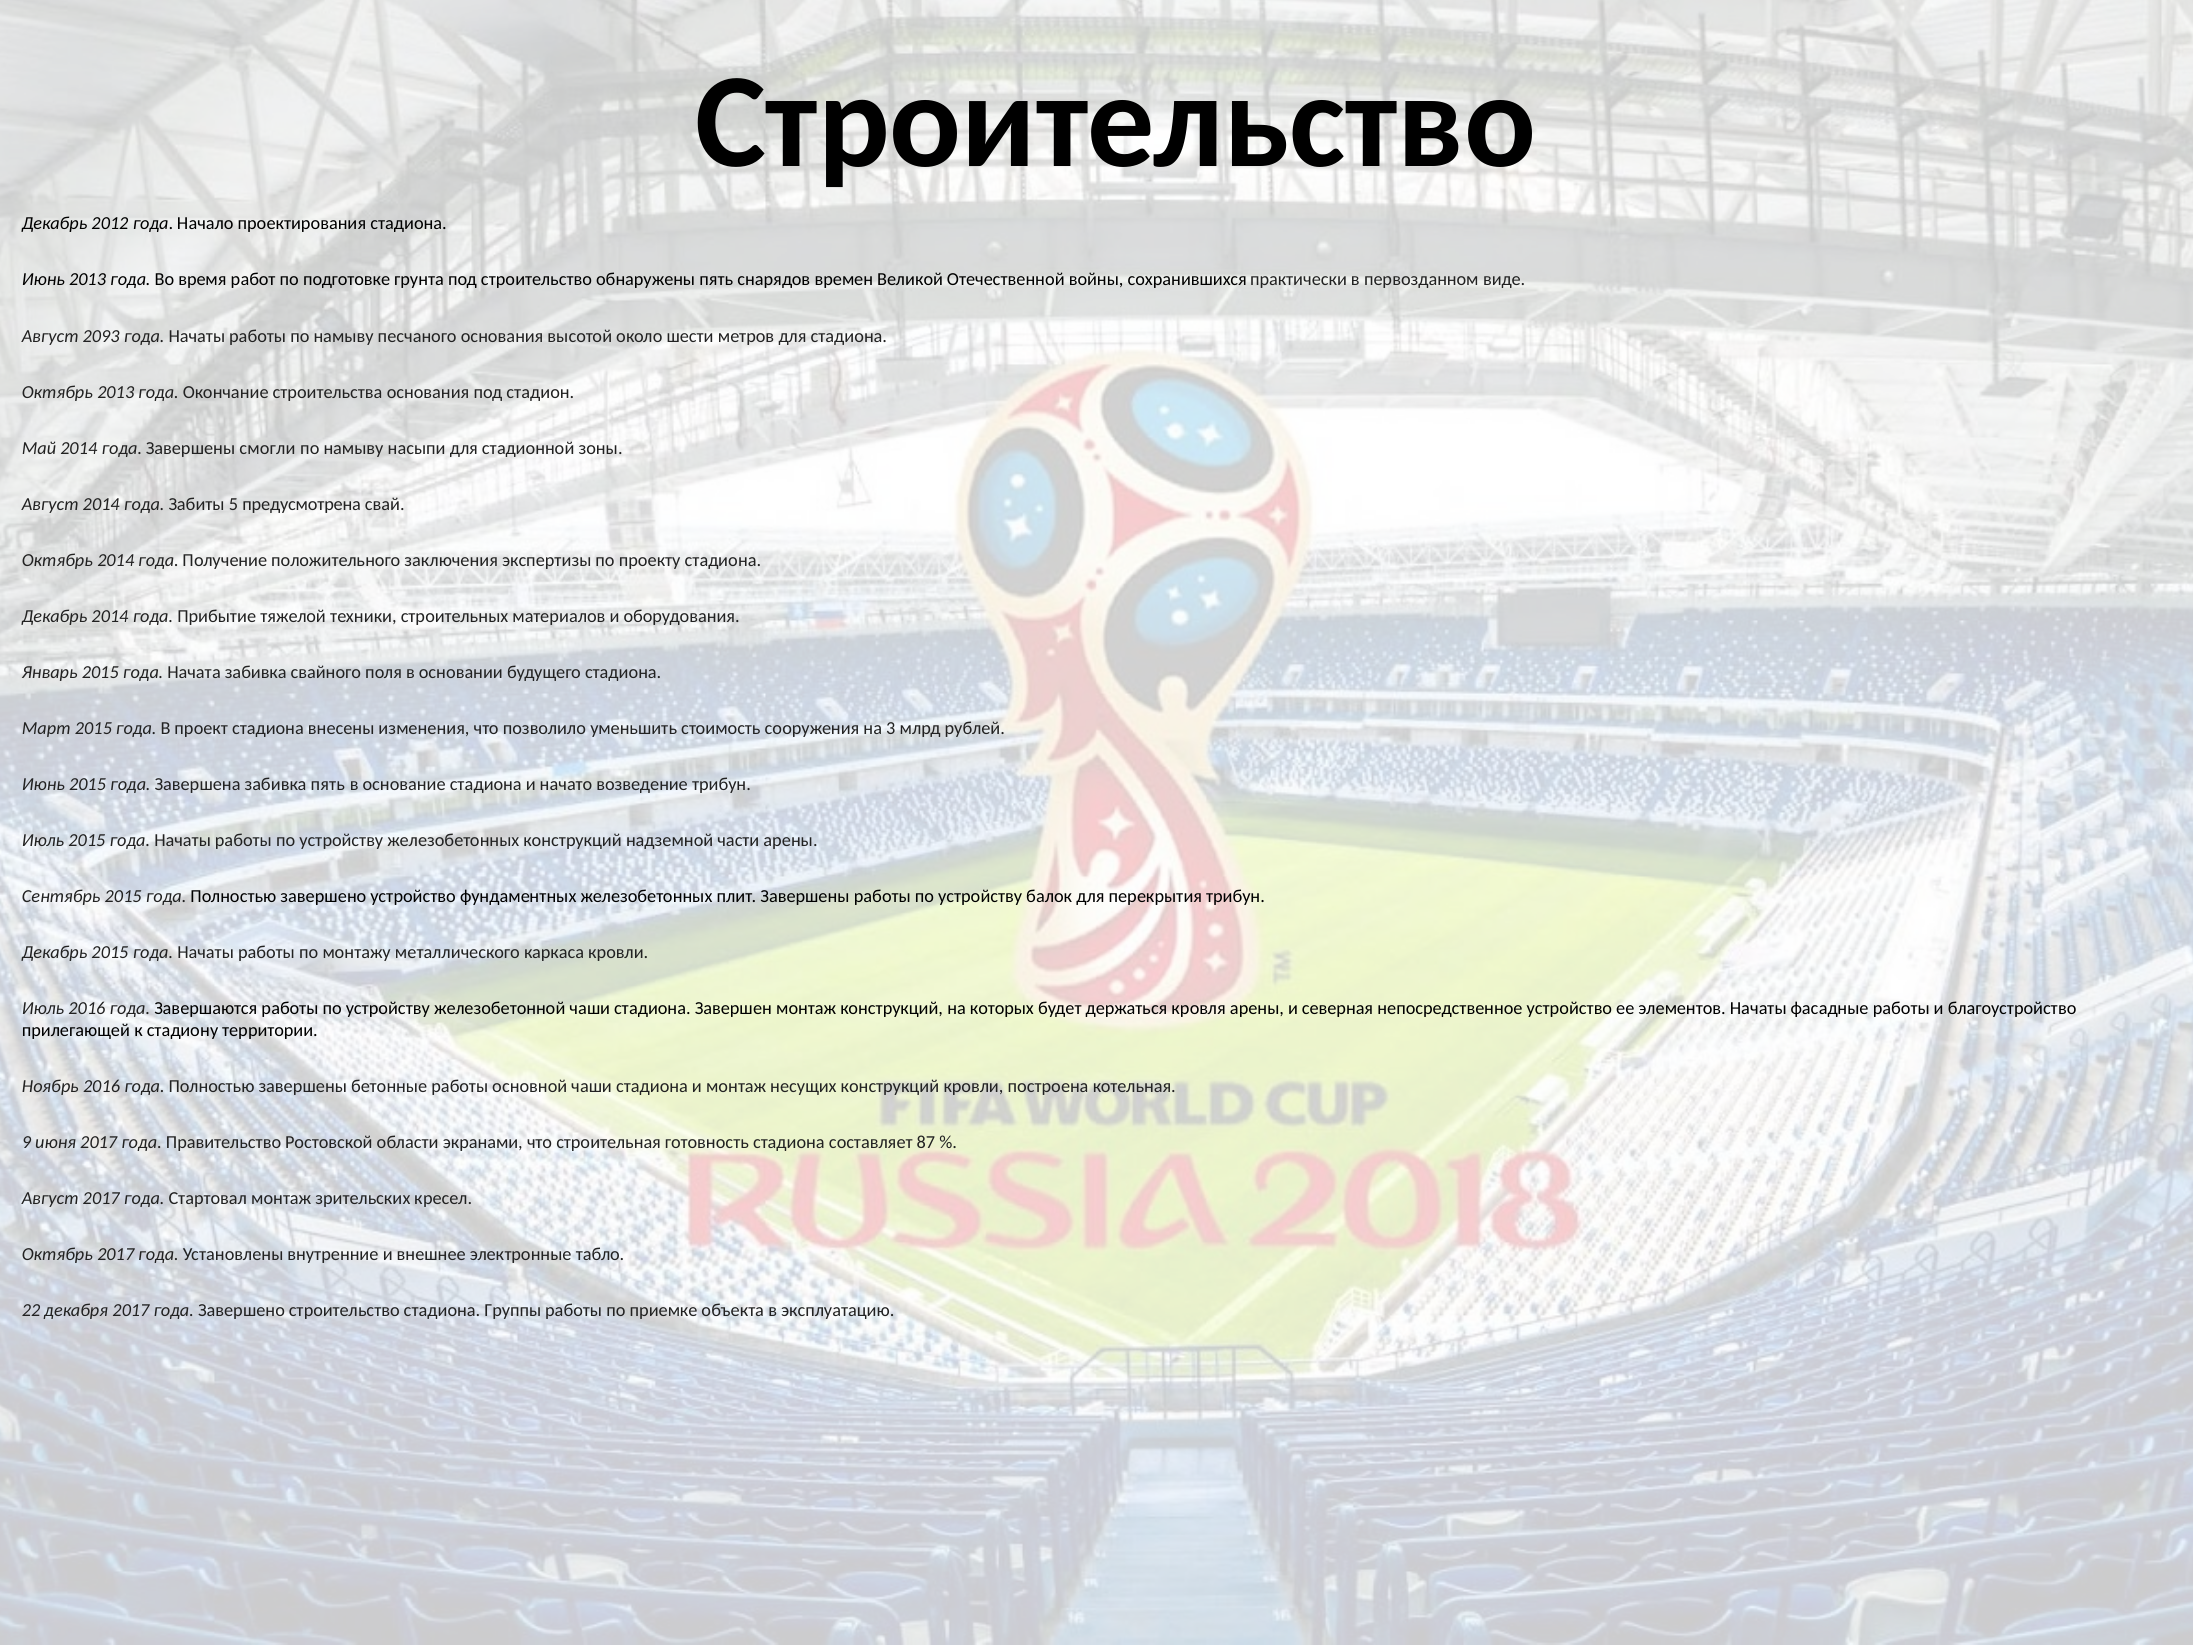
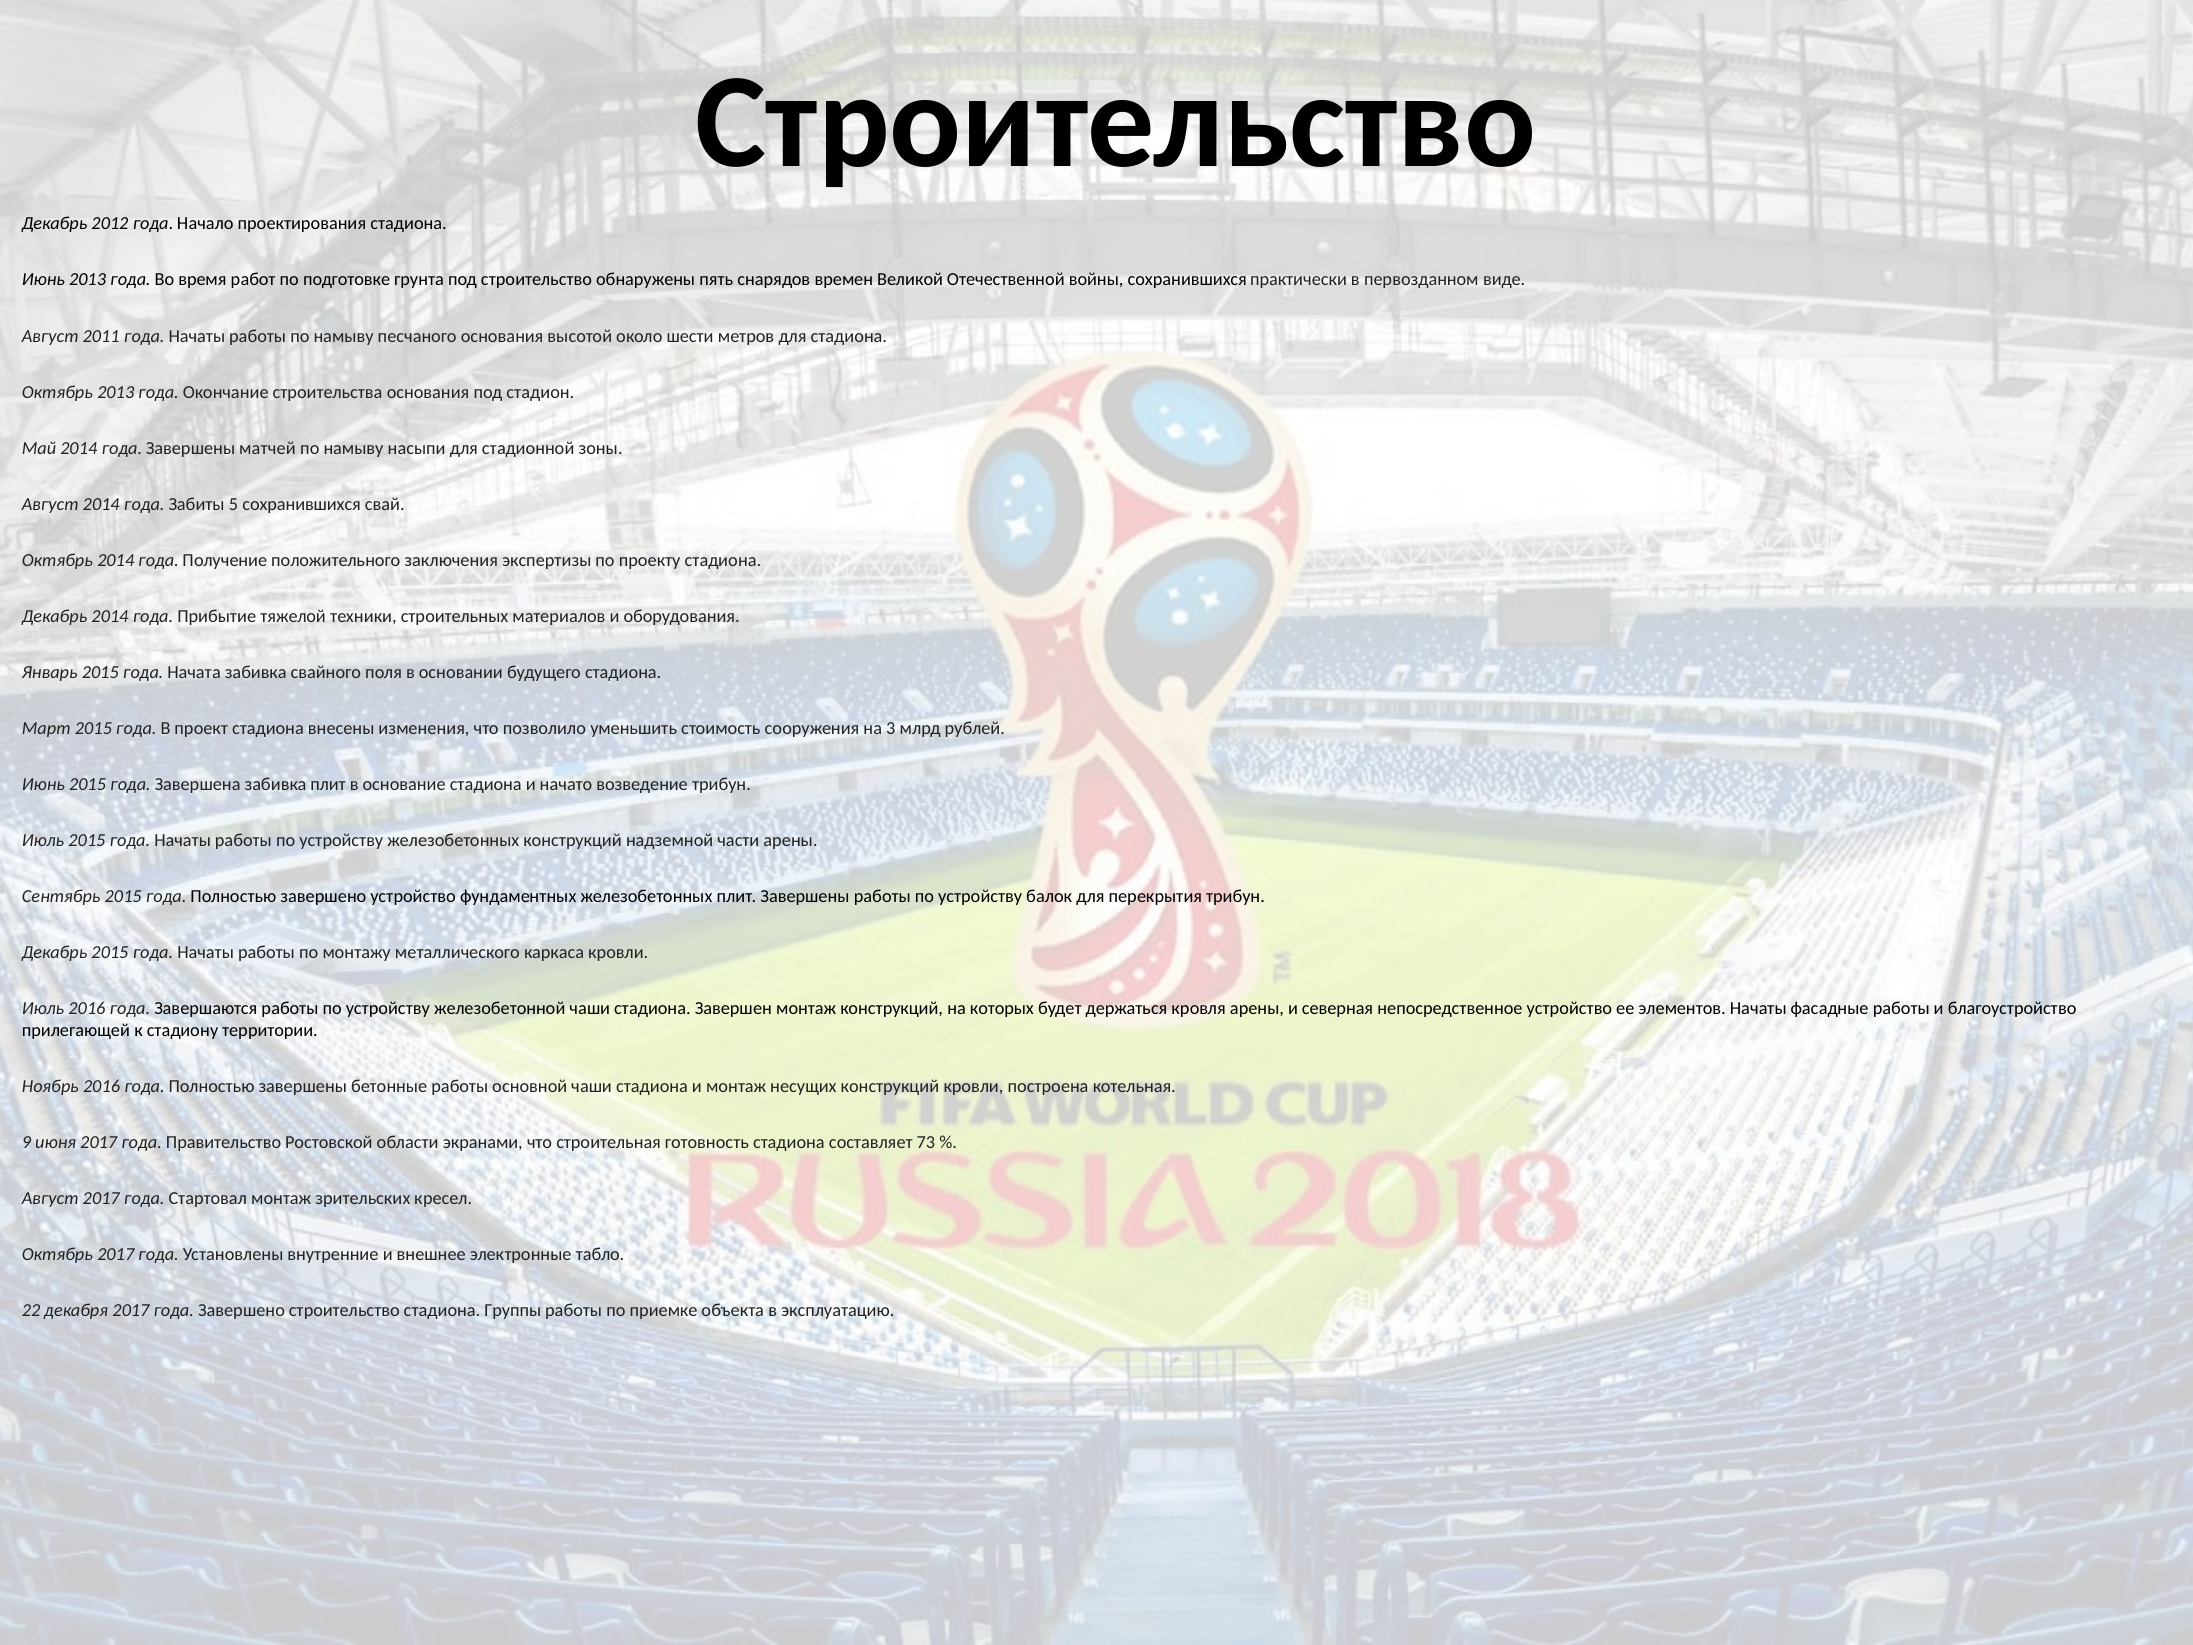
2093: 2093 -> 2011
смогли: смогли -> матчей
5 предусмотрена: предусмотрена -> сохранившихся
забивка пять: пять -> плит
87: 87 -> 73
